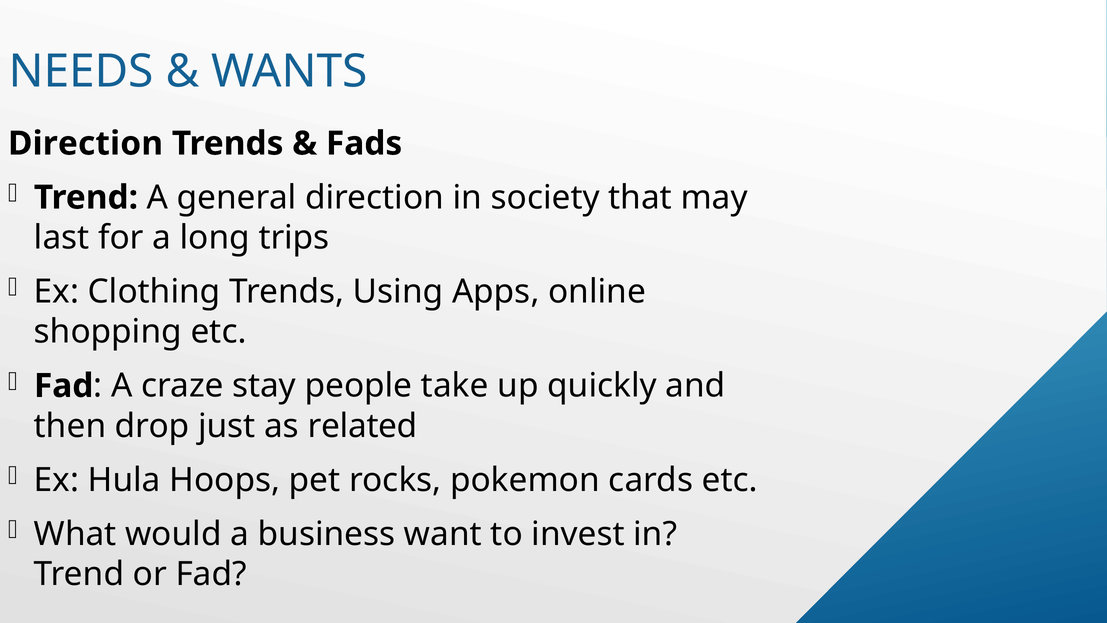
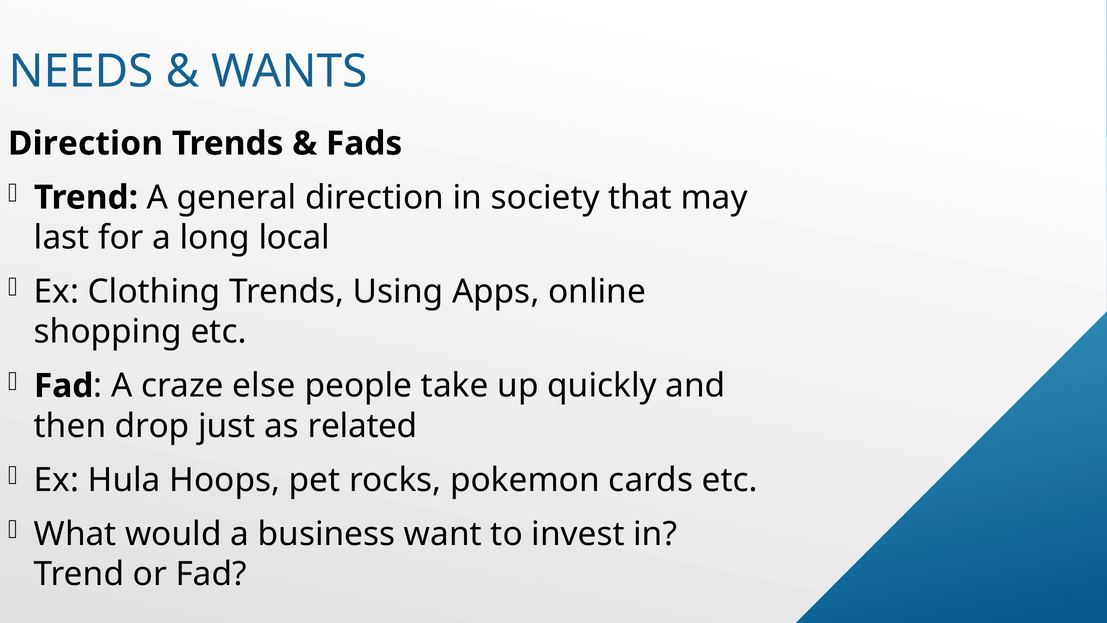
trips: trips -> local
stay: stay -> else
